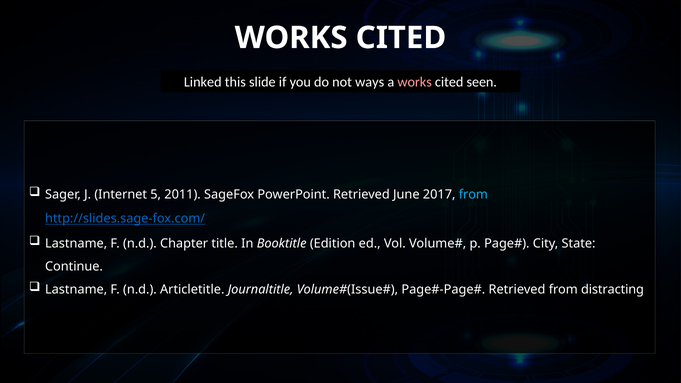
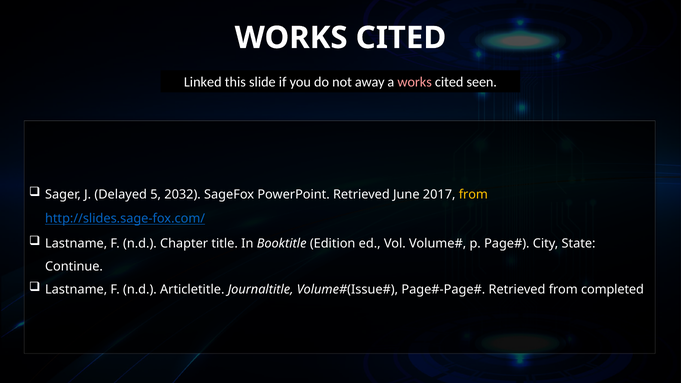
ways: ways -> away
Internet: Internet -> Delayed
2011: 2011 -> 2032
from at (473, 194) colour: light blue -> yellow
distracting: distracting -> completed
